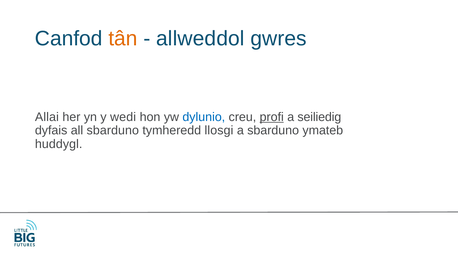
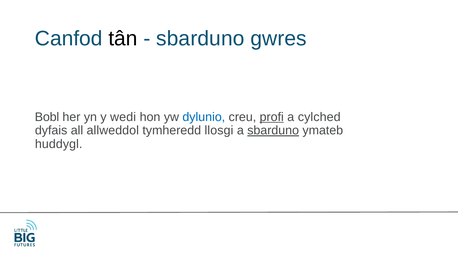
tân colour: orange -> black
allweddol at (200, 38): allweddol -> sbarduno
Allai: Allai -> Bobl
seiliedig: seiliedig -> cylched
all sbarduno: sbarduno -> allweddol
sbarduno at (273, 130) underline: none -> present
